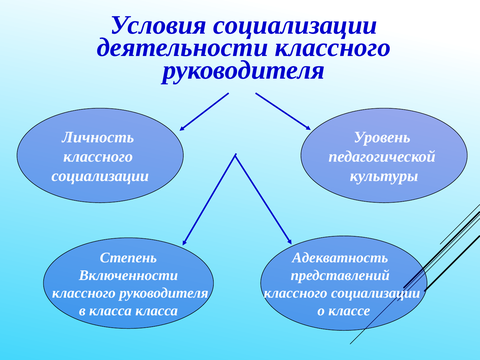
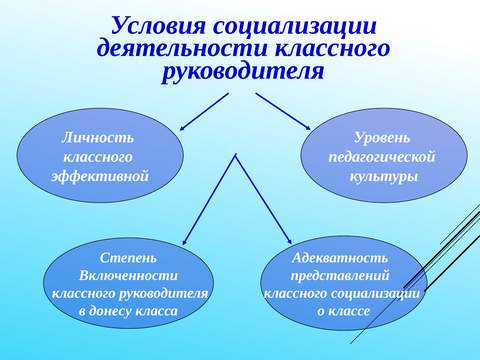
социализации at (100, 176): социализации -> эффективной
в класса: класса -> донесу
